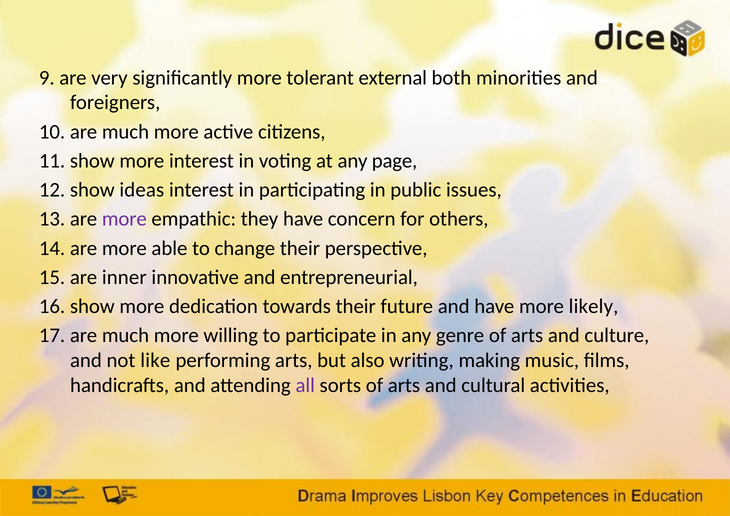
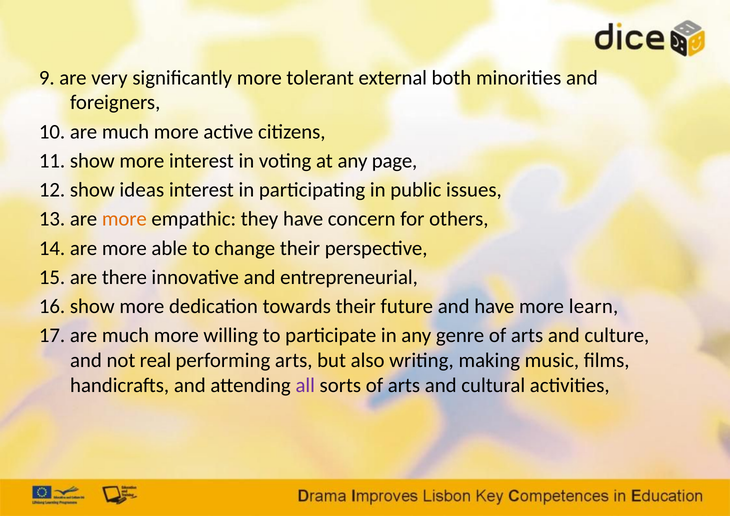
more at (124, 219) colour: purple -> orange
inner: inner -> there
likely: likely -> learn
like: like -> real
